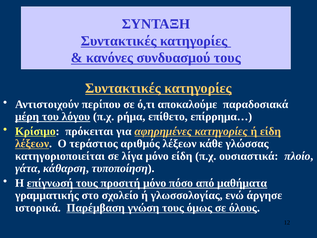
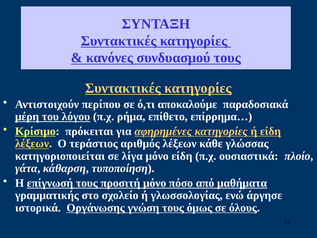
Παρέμβαση: Παρέμβαση -> Οργάνωσης
